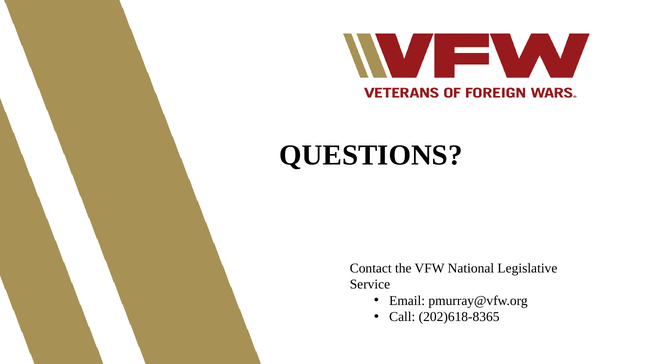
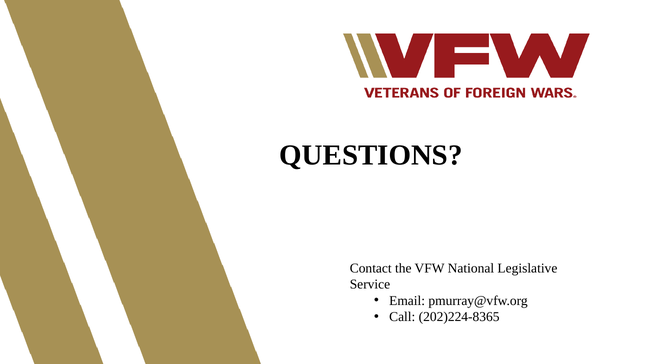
202)618-8365: 202)618-8365 -> 202)224-8365
